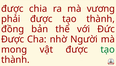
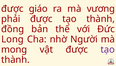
chia: chia -> giáo
Được at (13, 39): Được -> Long
tạo at (108, 49) colour: green -> purple
